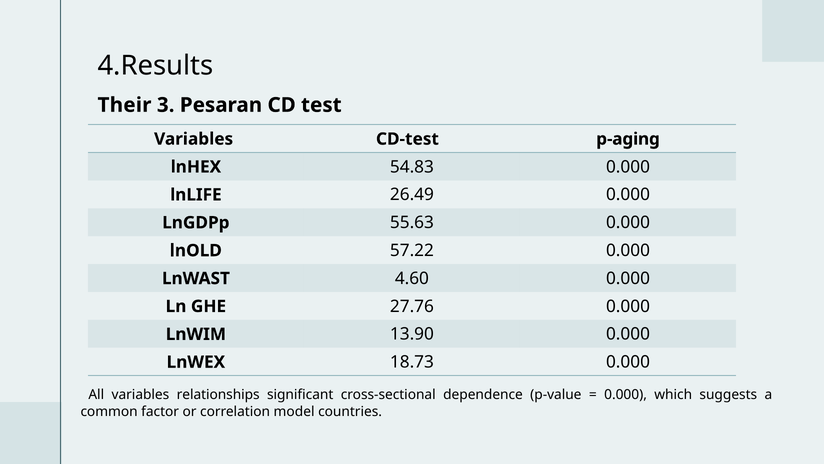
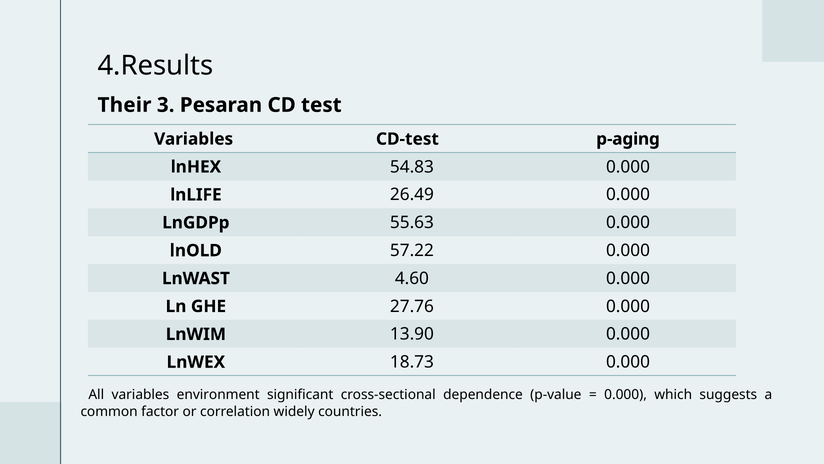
relationships: relationships -> environment
model: model -> widely
